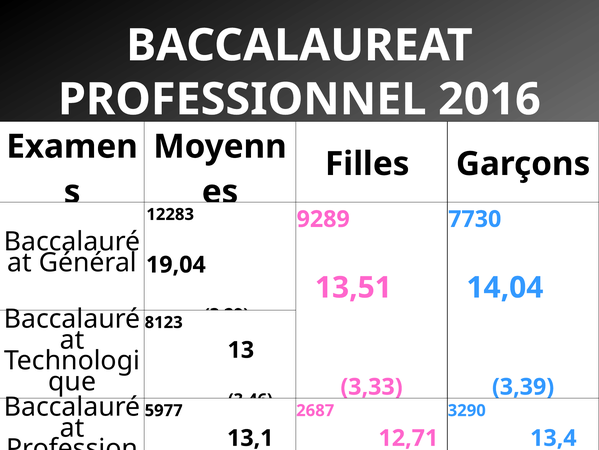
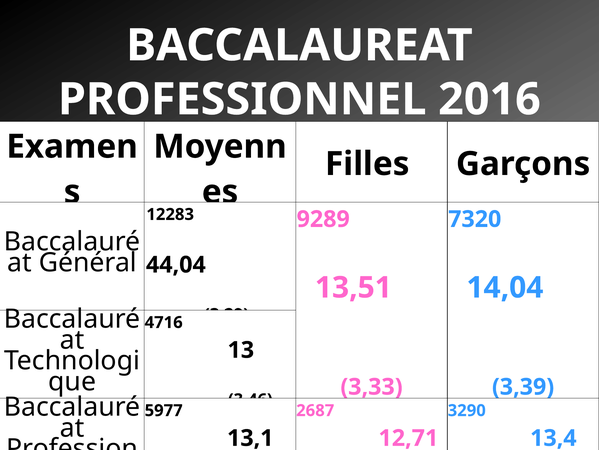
7730: 7730 -> 7320
19,04: 19,04 -> 44,04
8123: 8123 -> 4716
